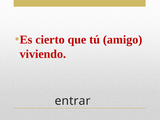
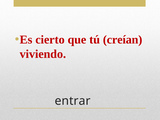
amigo: amigo -> creían
